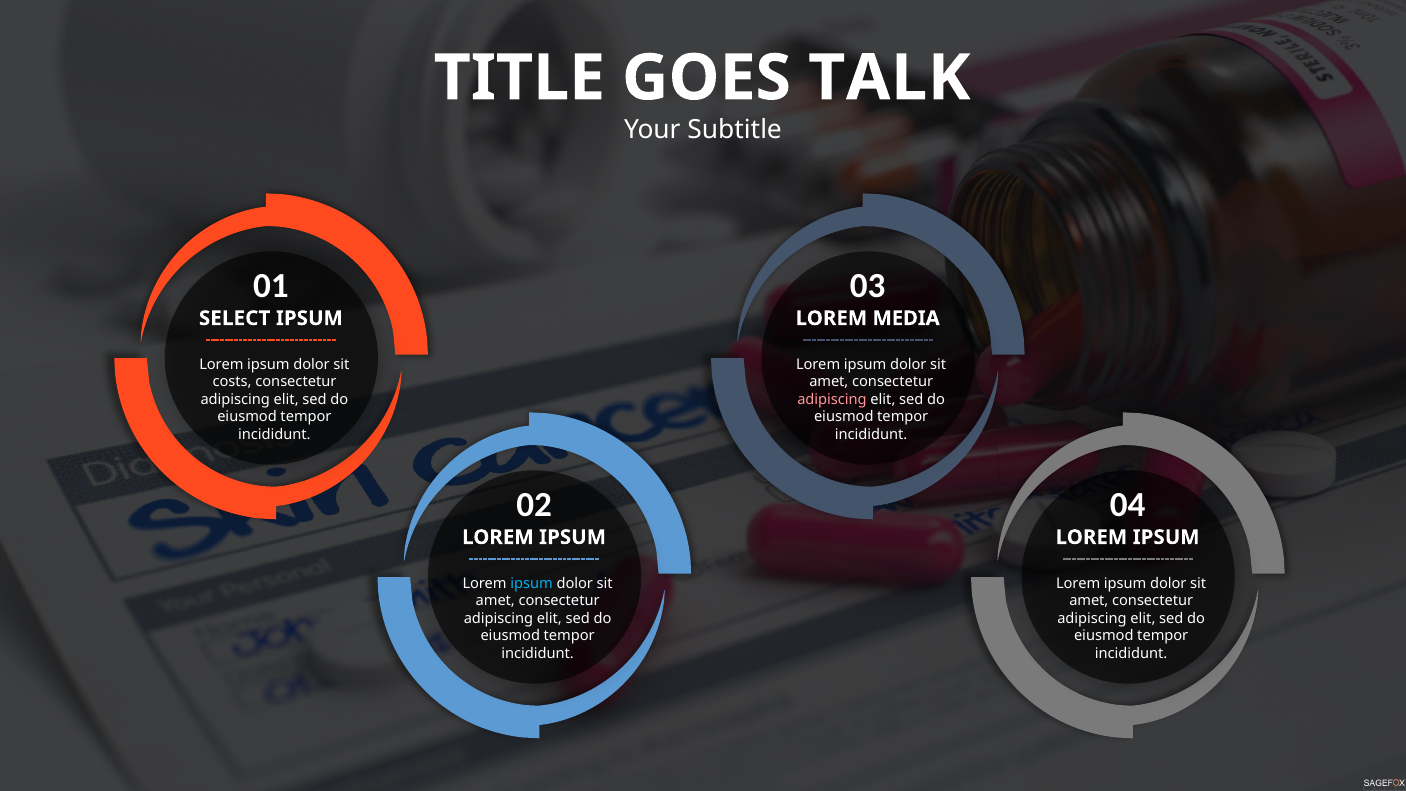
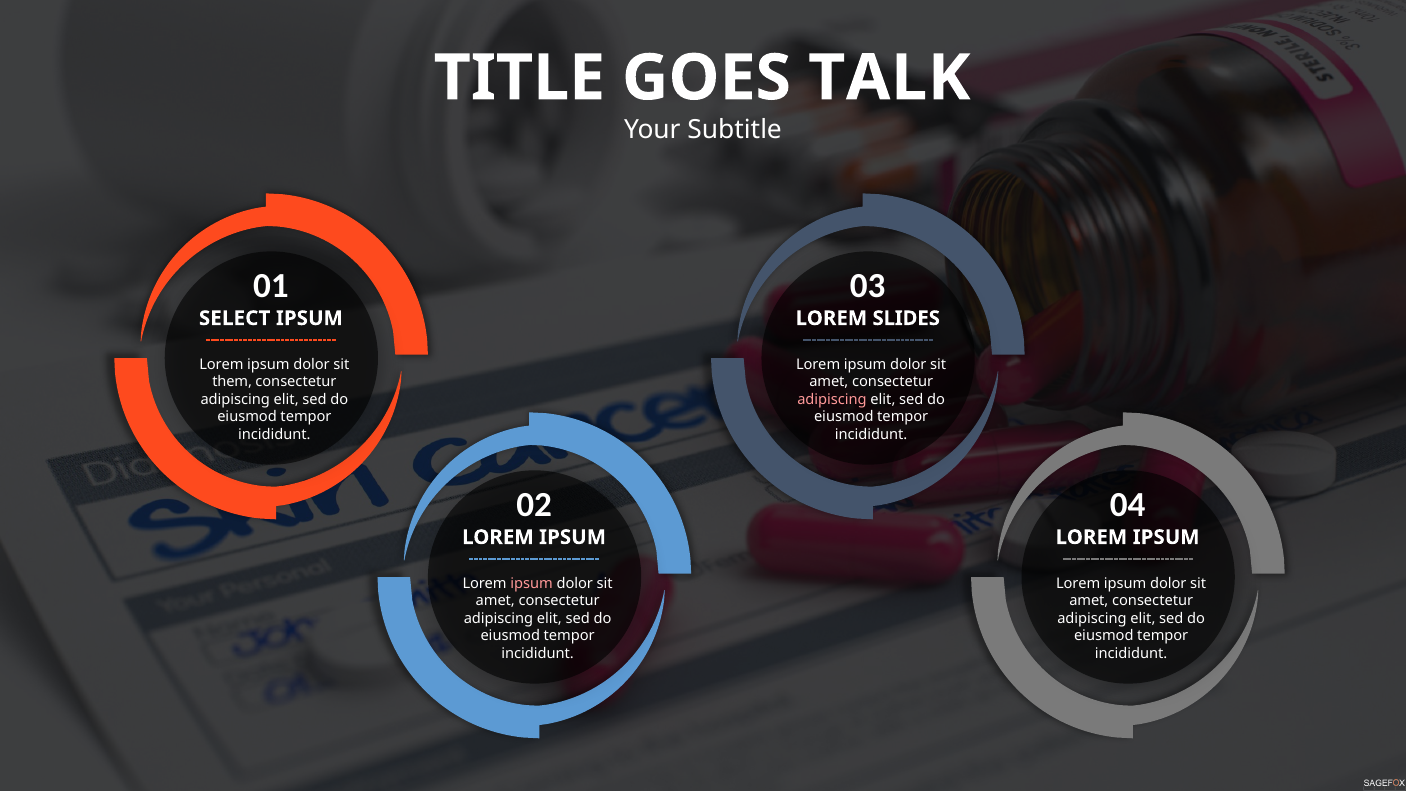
MEDIA: MEDIA -> SLIDES
costs: costs -> them
ipsum at (532, 583) colour: light blue -> pink
